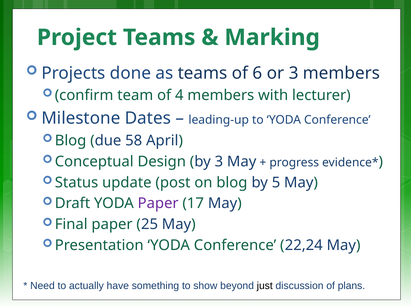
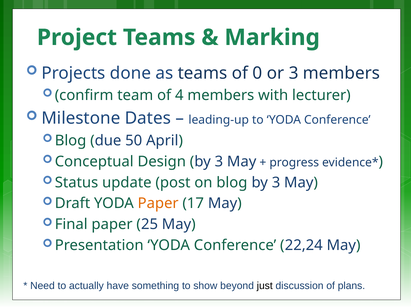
6: 6 -> 0
58: 58 -> 50
blog by 5: 5 -> 3
Paper at (158, 204) colour: purple -> orange
